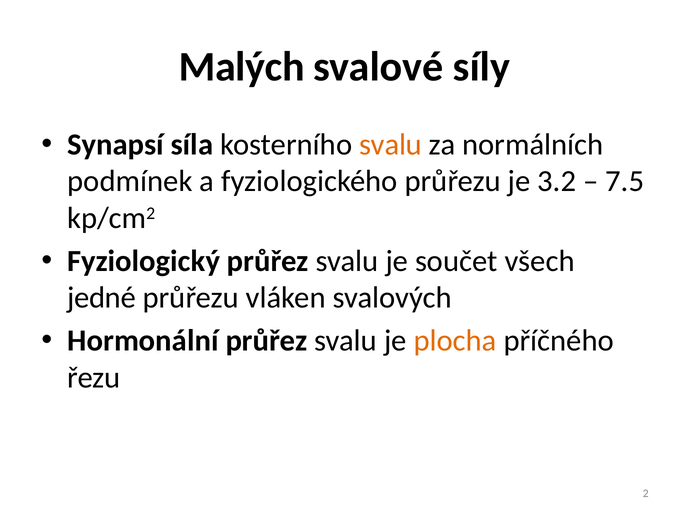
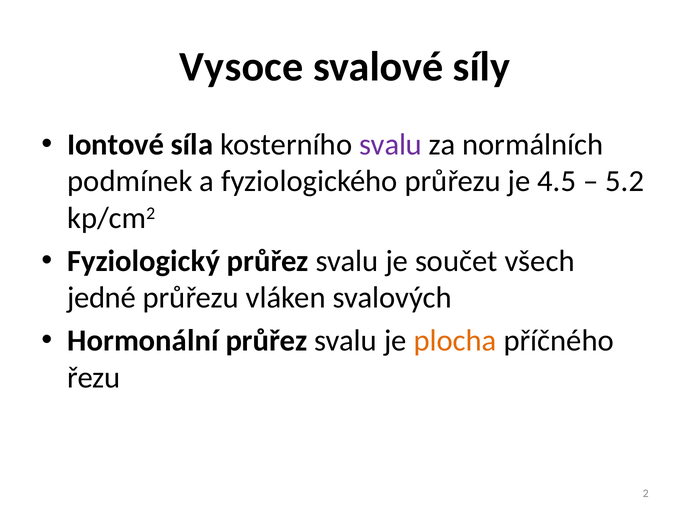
Malých: Malých -> Vysoce
Synapsí: Synapsí -> Iontové
svalu at (391, 145) colour: orange -> purple
3.2: 3.2 -> 4.5
7.5: 7.5 -> 5.2
